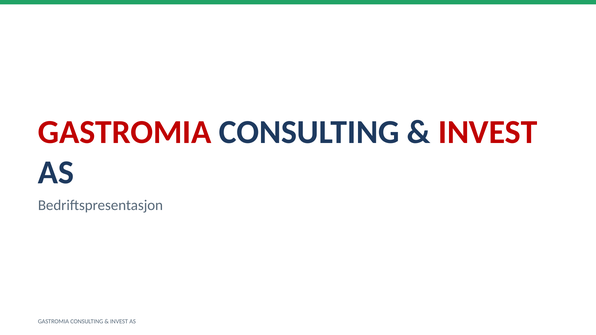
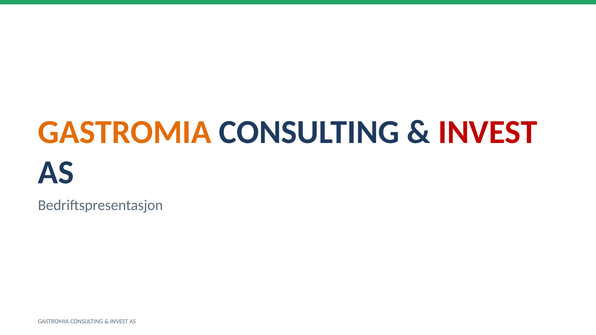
GASTROMIA at (125, 132) colour: red -> orange
